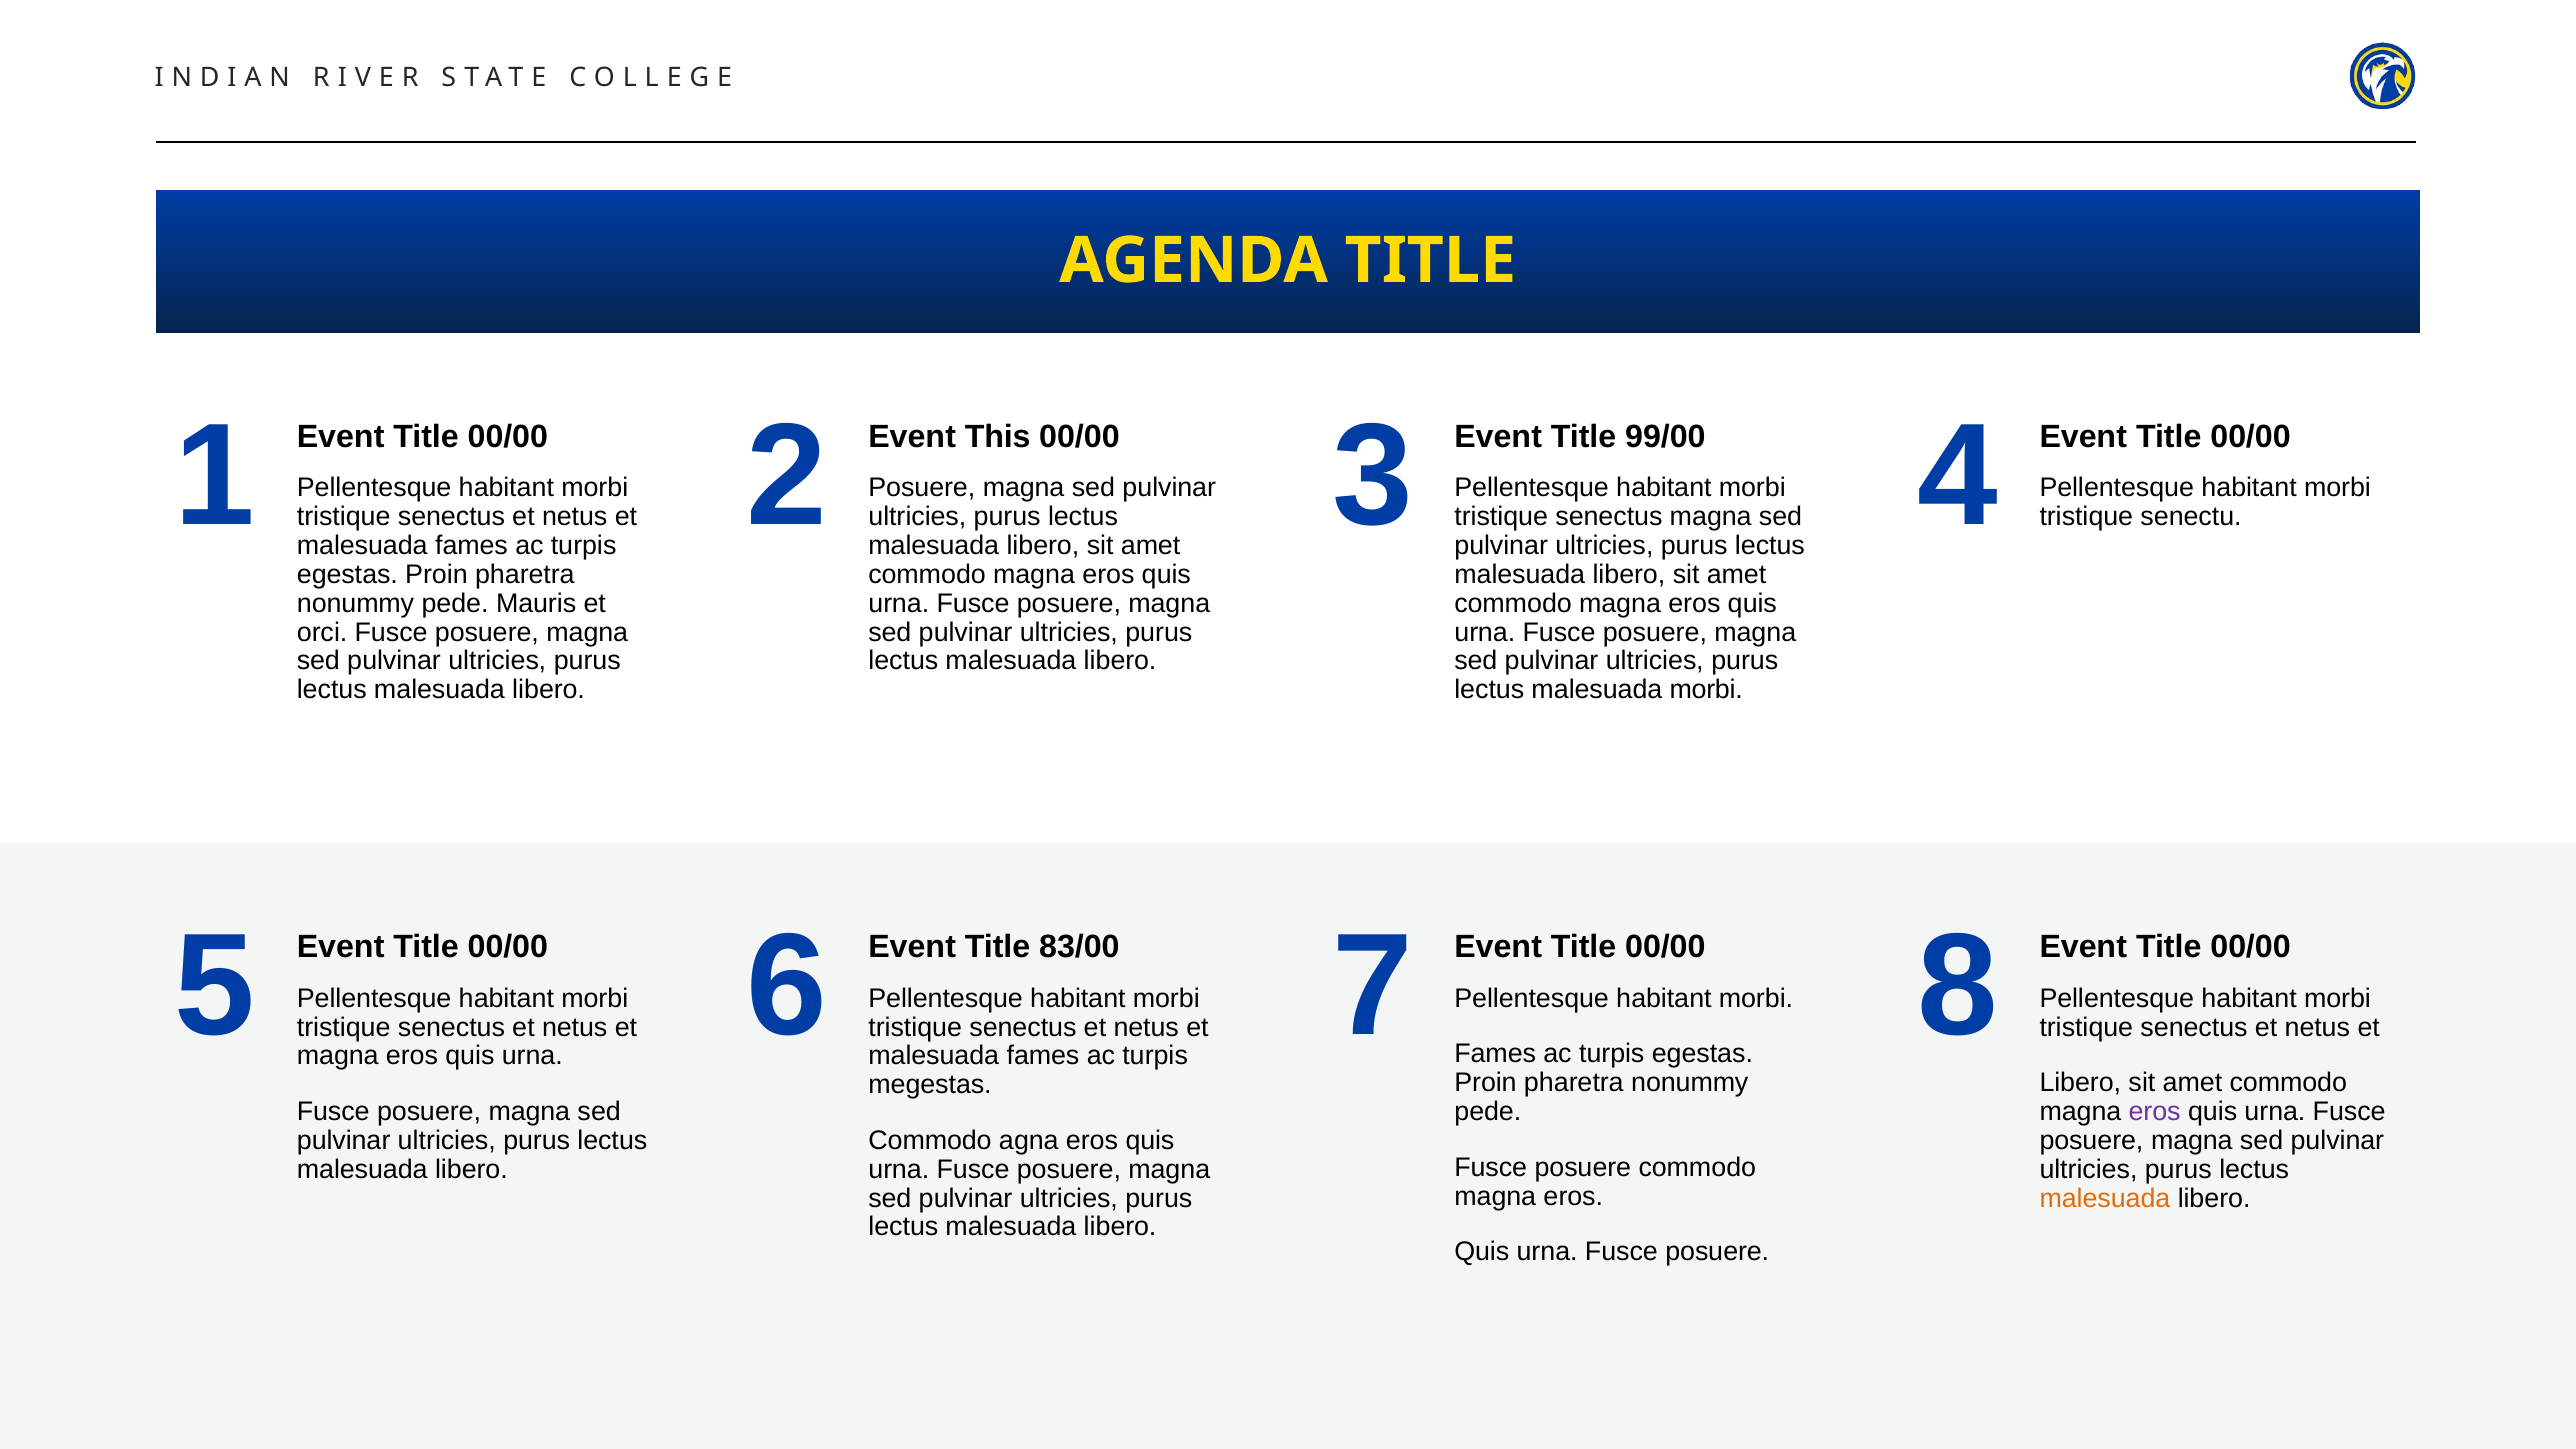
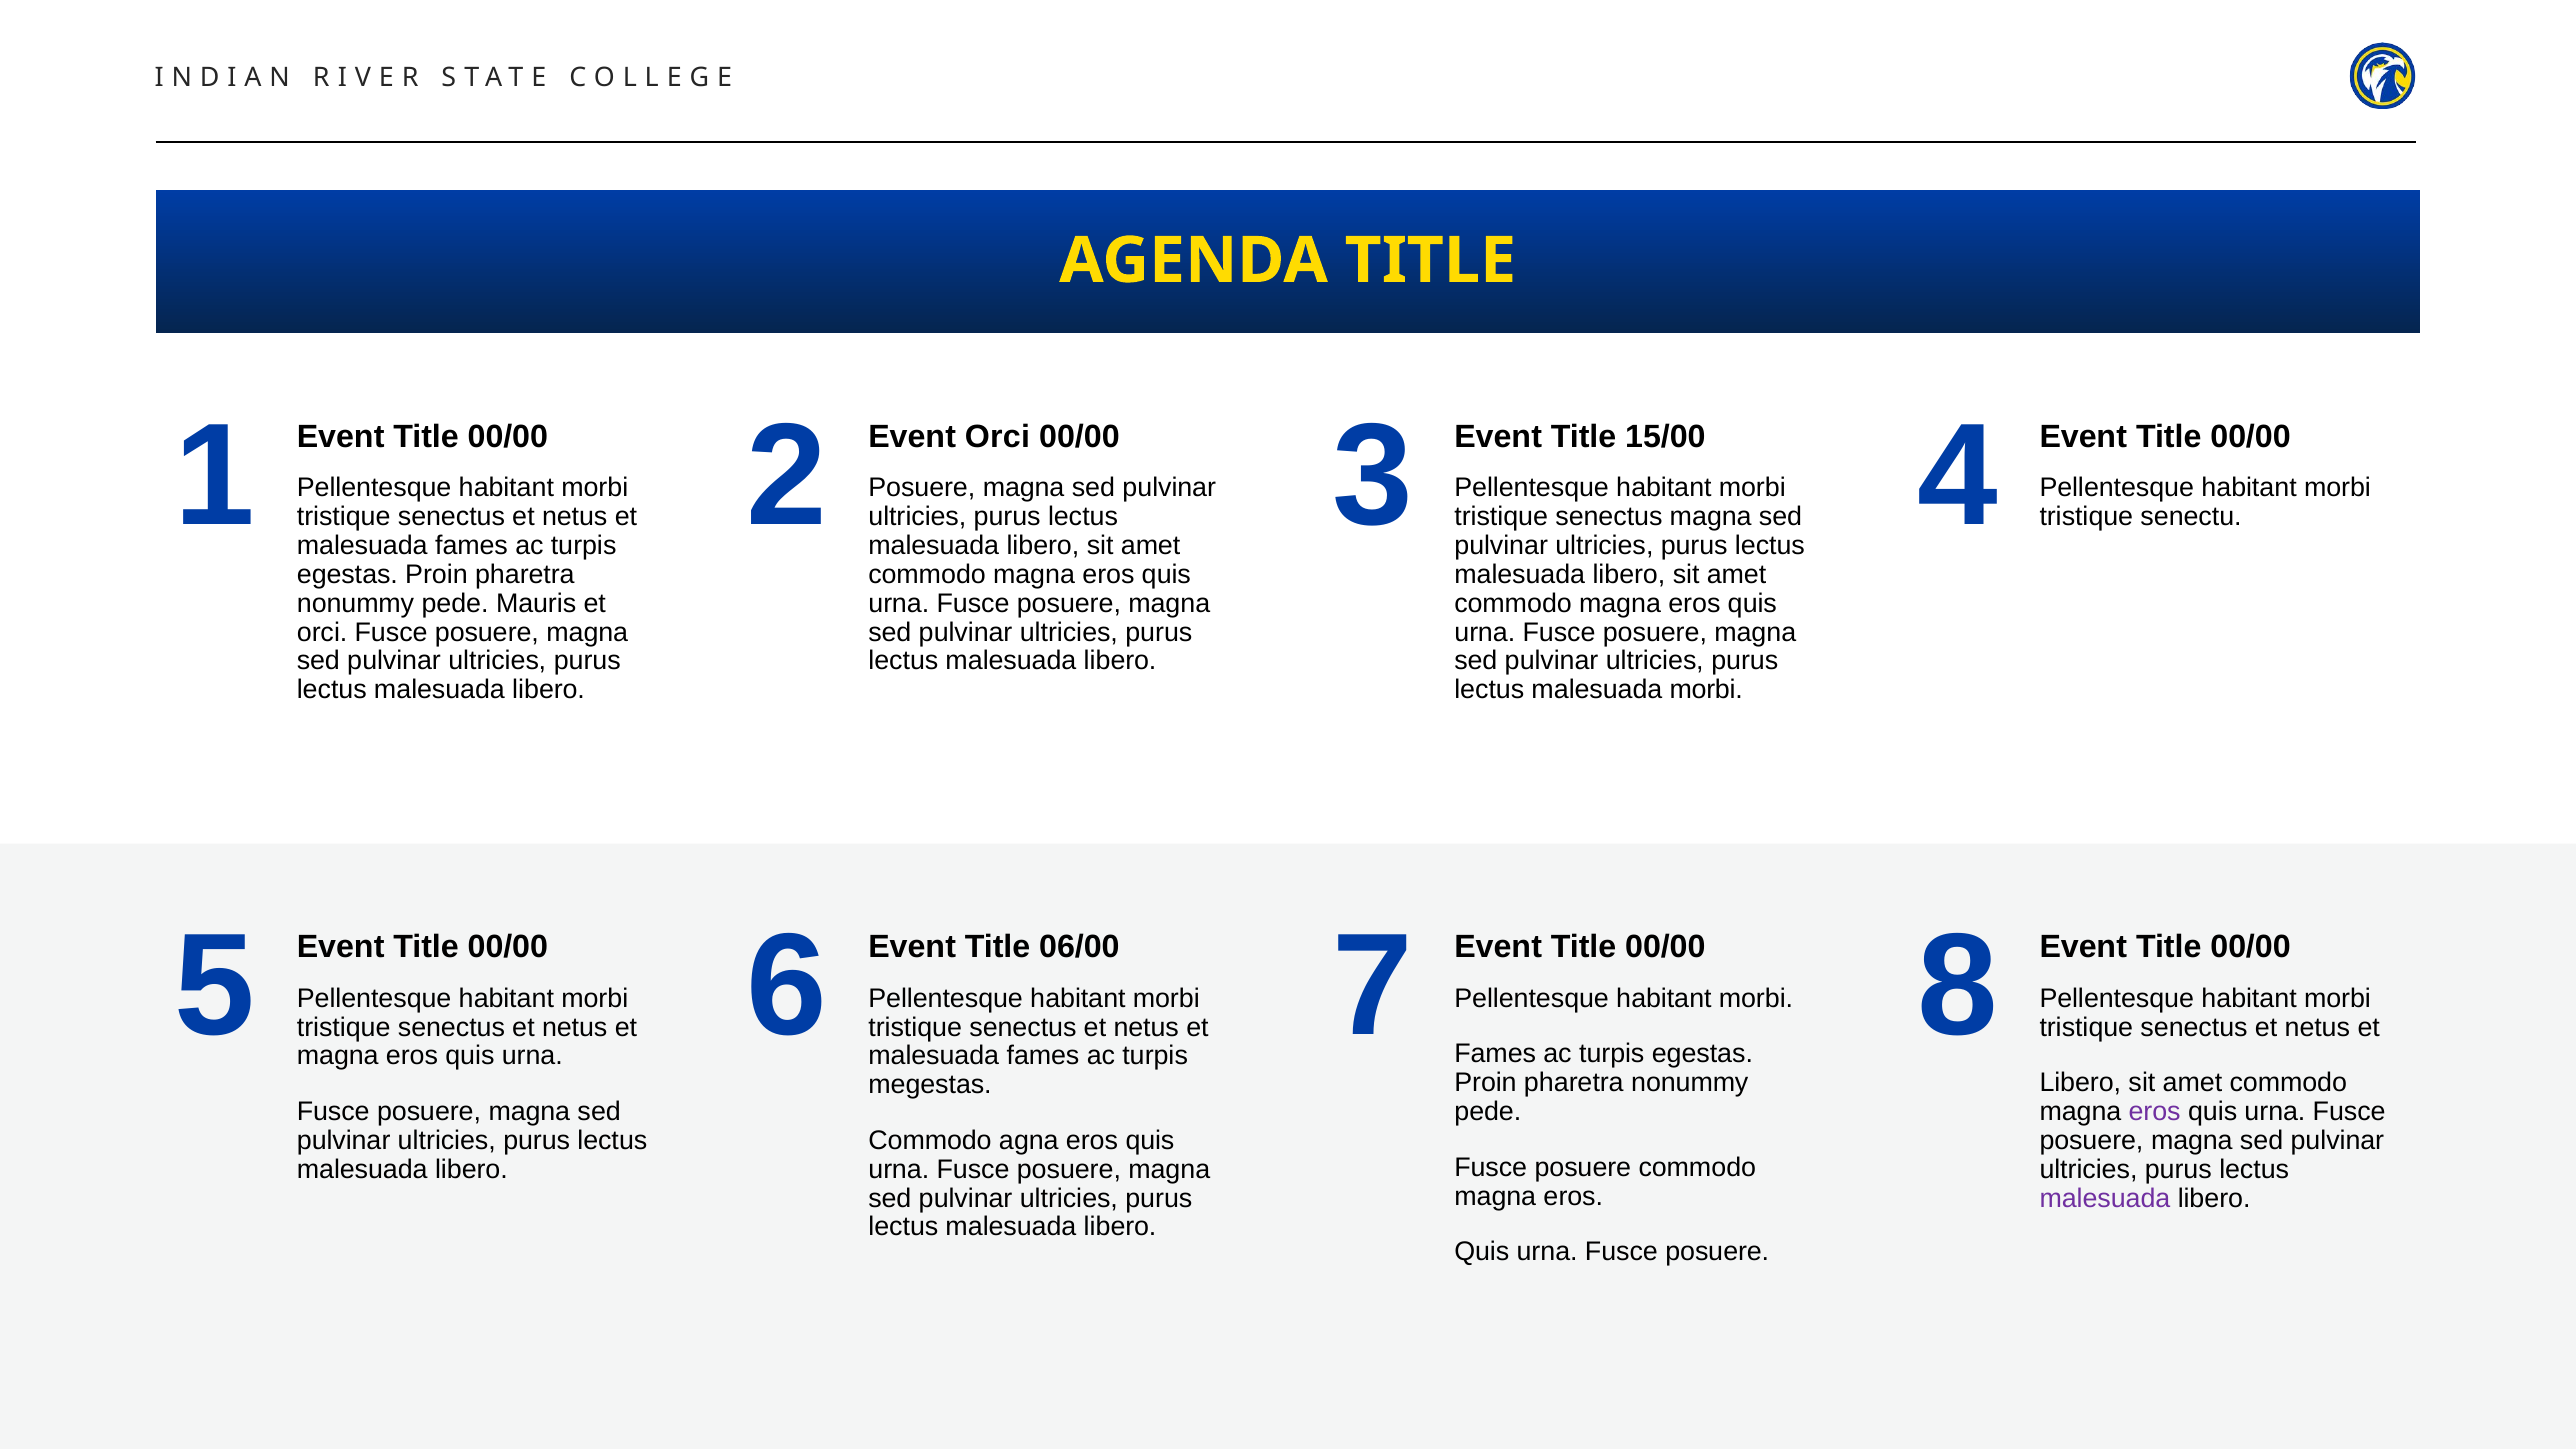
Event This: This -> Orci
99/00: 99/00 -> 15/00
83/00: 83/00 -> 06/00
malesuada at (2105, 1198) colour: orange -> purple
